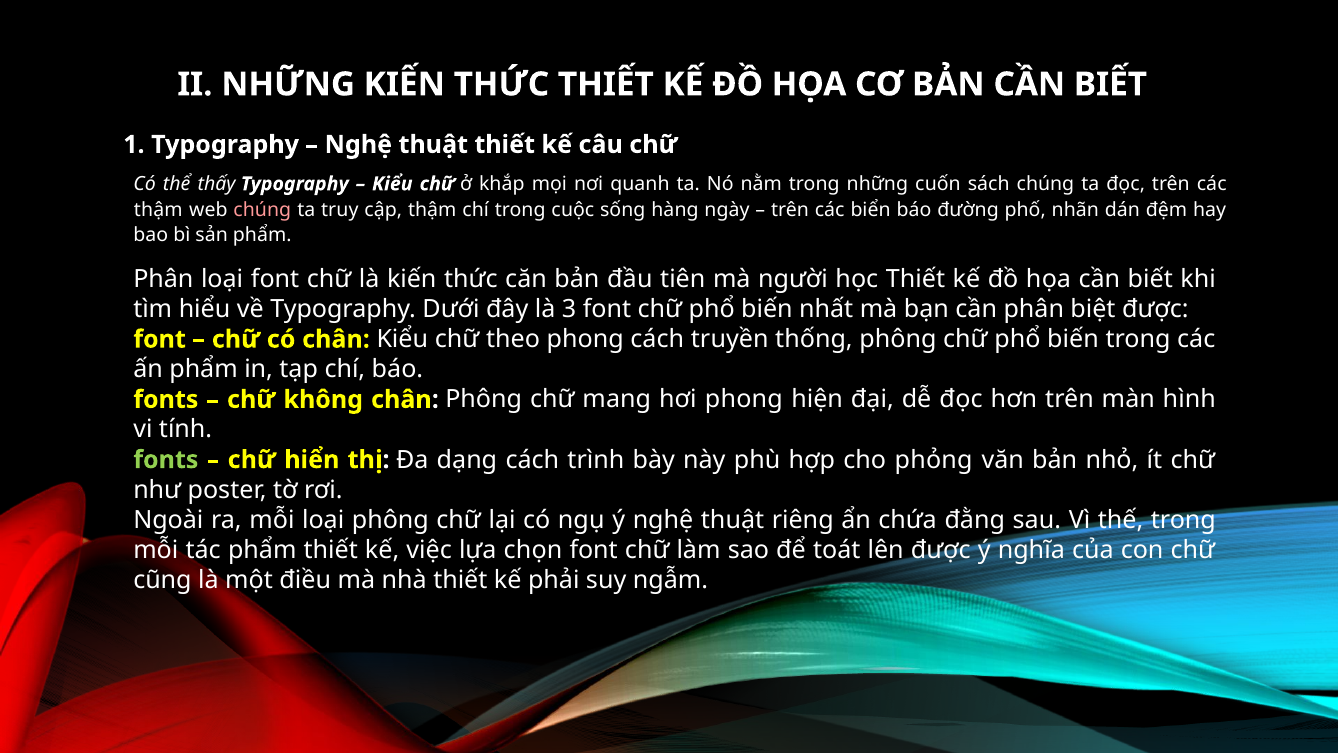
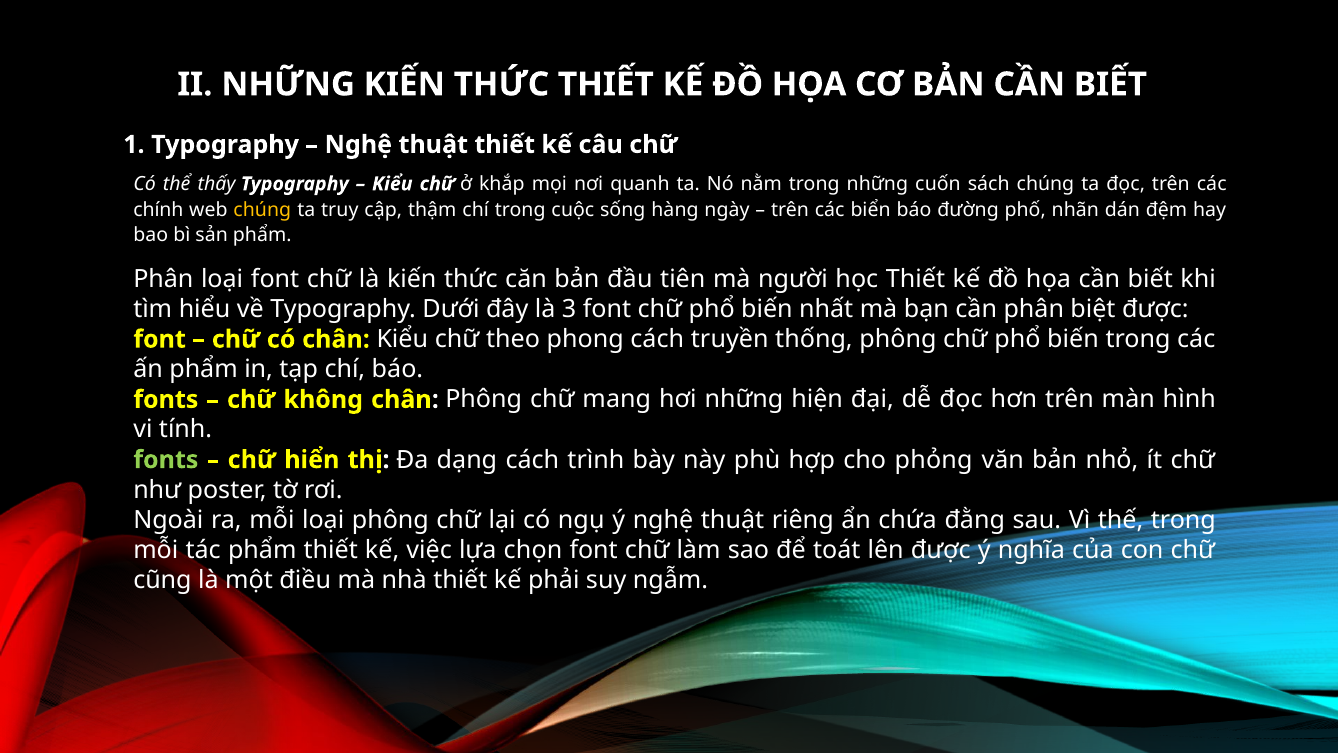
thậm at (158, 210): thậm -> chính
chúng at (262, 210) colour: pink -> yellow
hơi phong: phong -> những
